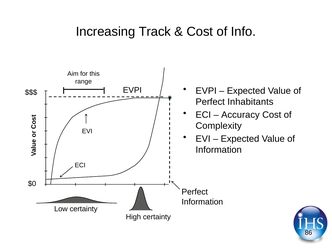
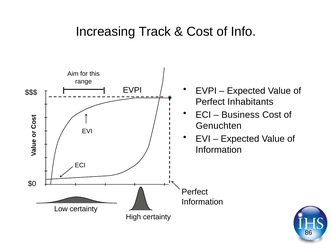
Accuracy: Accuracy -> Business
Complexity: Complexity -> Genuchten
